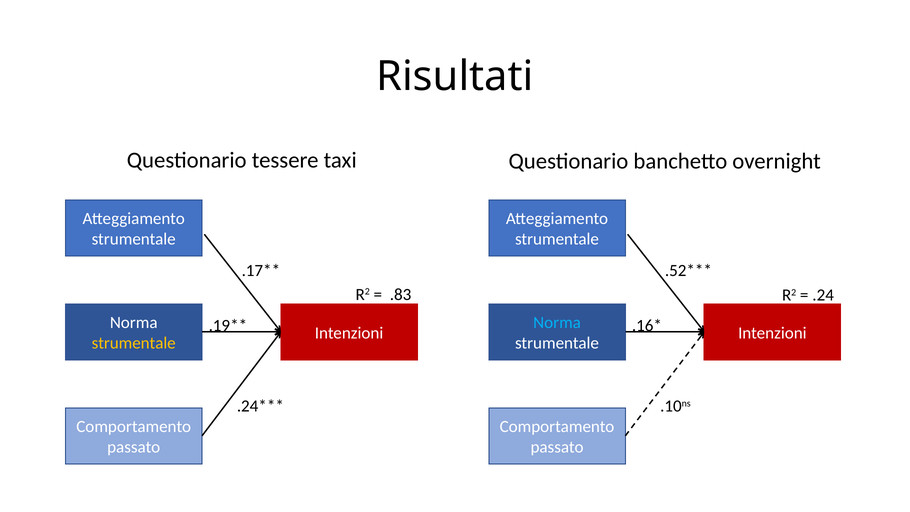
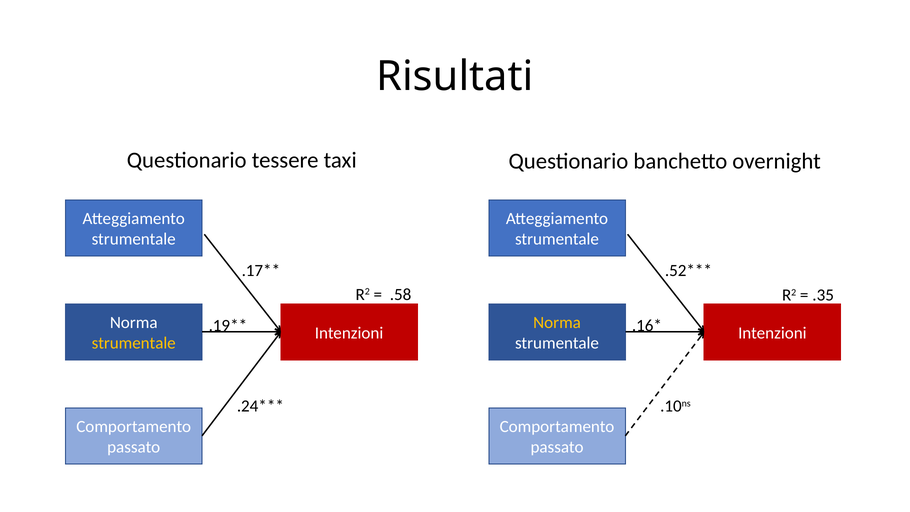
.83: .83 -> .58
.24: .24 -> .35
Norma at (557, 323) colour: light blue -> yellow
